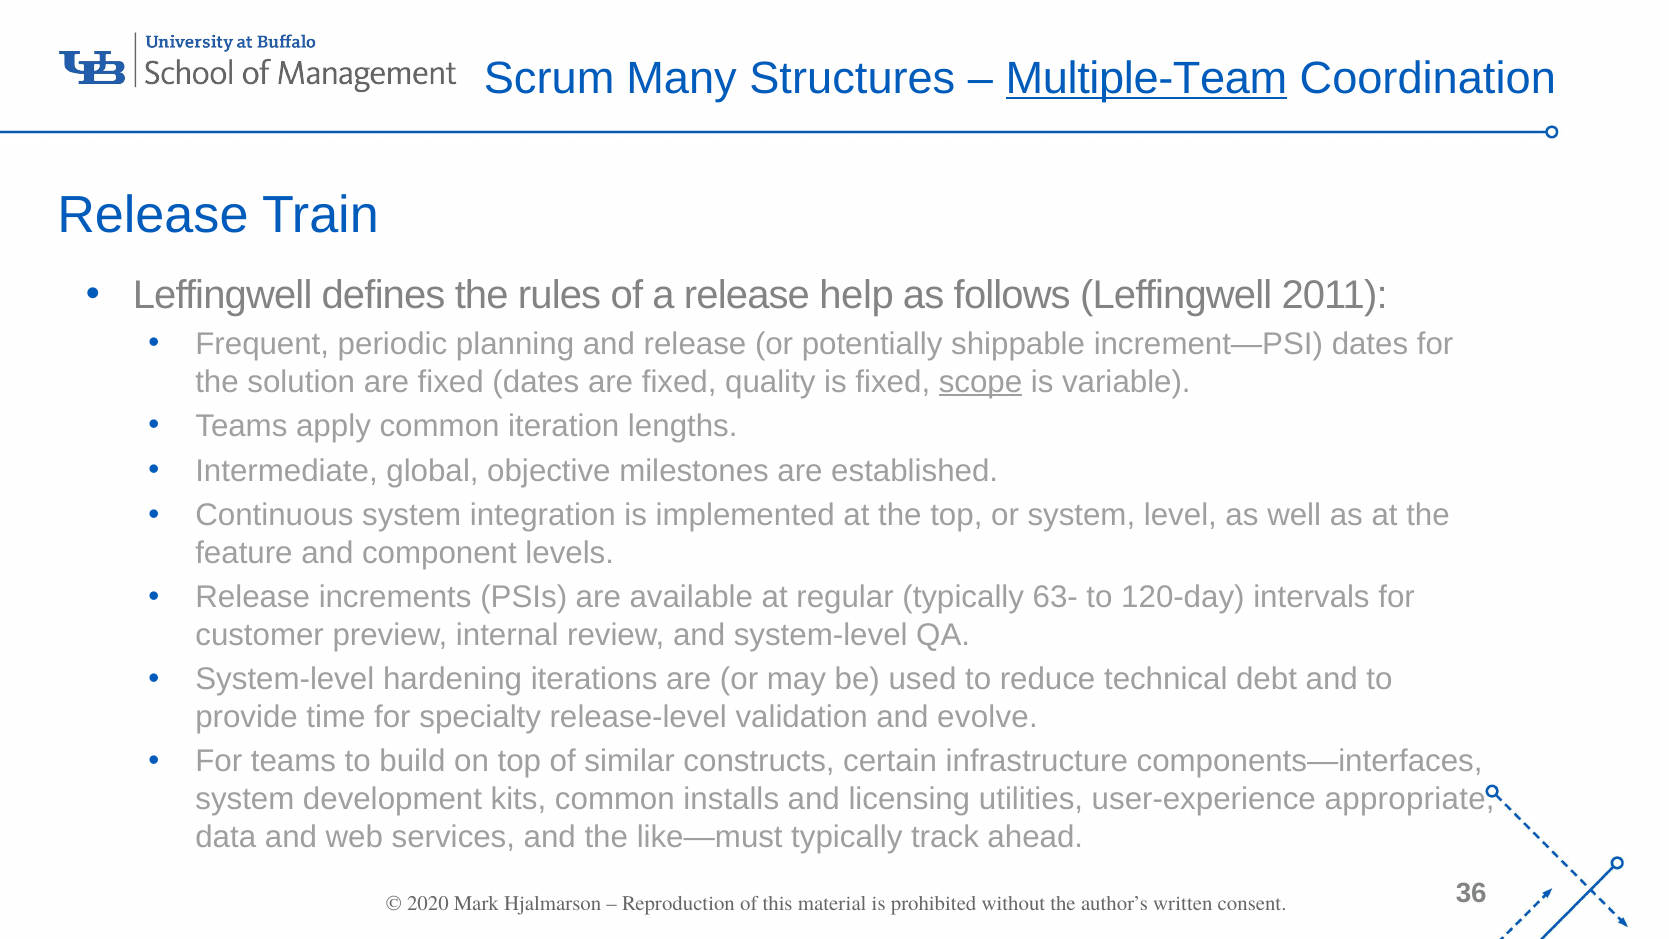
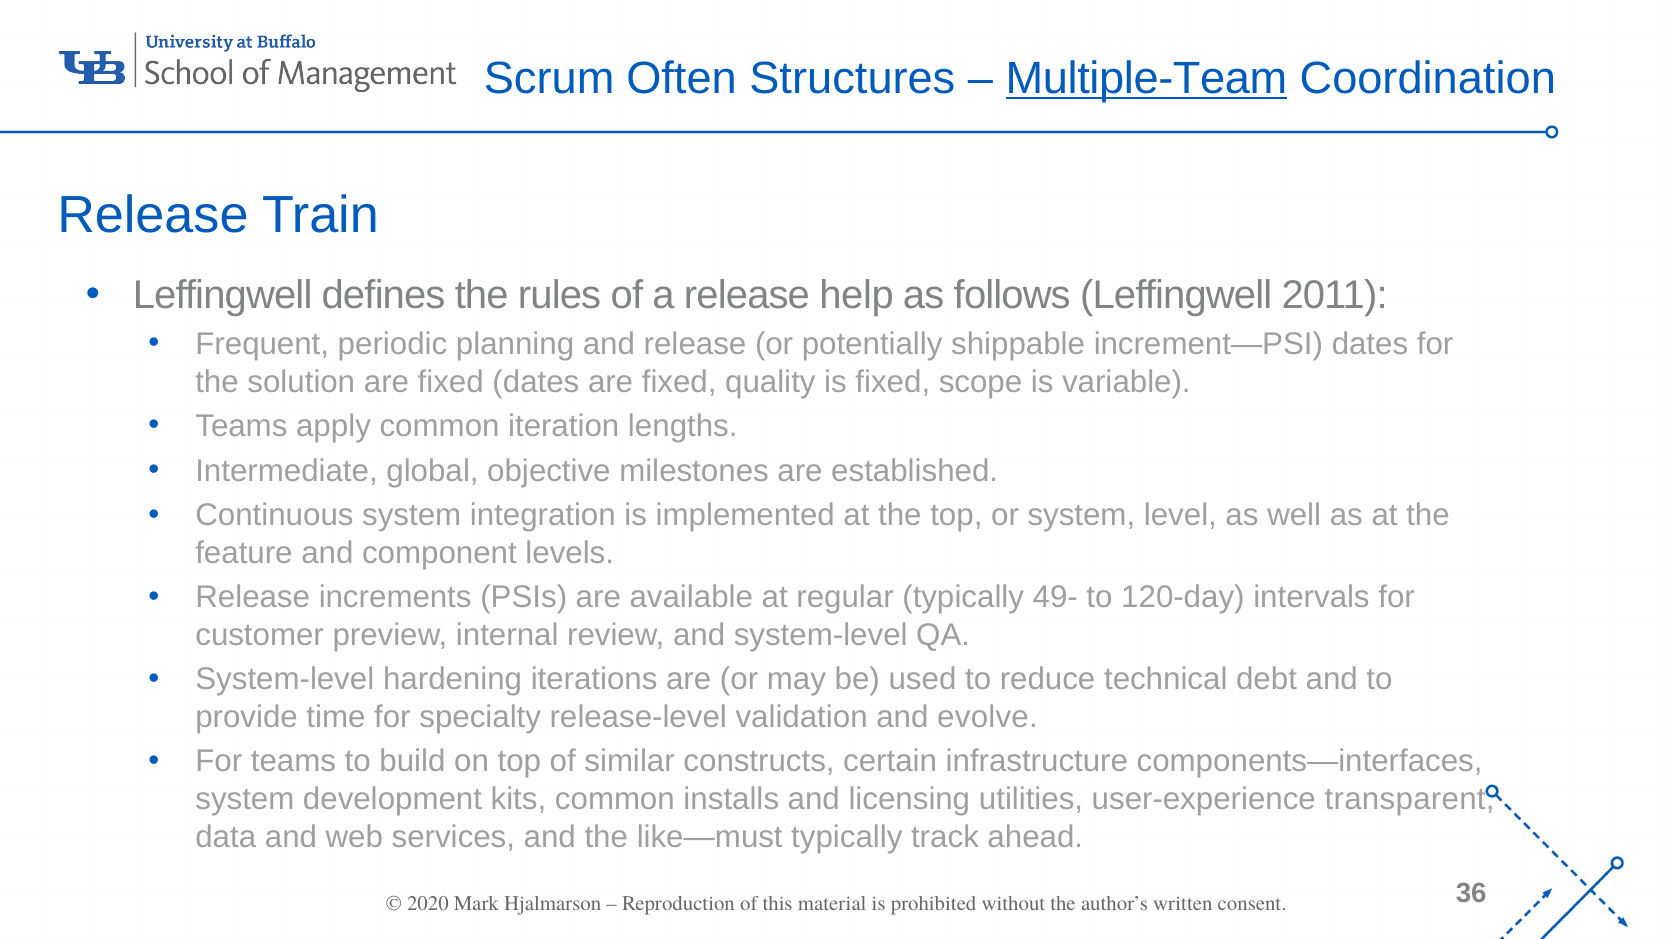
Many: Many -> Often
scope underline: present -> none
63-: 63- -> 49-
appropriate: appropriate -> transparent
